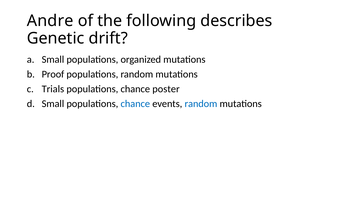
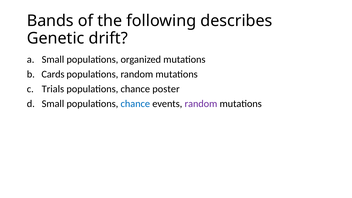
Andre: Andre -> Bands
Proof: Proof -> Cards
random at (201, 104) colour: blue -> purple
